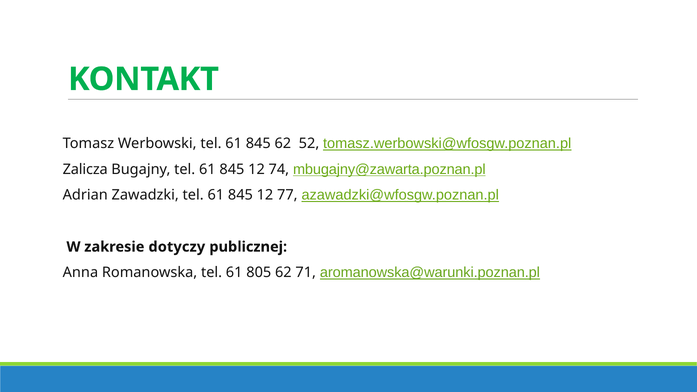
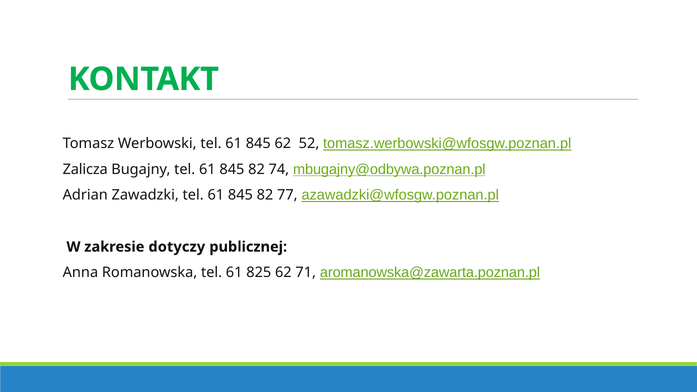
12 at (257, 169): 12 -> 82
mbugajny@zawarta.poznan.pl: mbugajny@zawarta.poznan.pl -> mbugajny@odbywa.poznan.pl
12 at (265, 195): 12 -> 82
805: 805 -> 825
aromanowska@warunki.poznan.pl: aromanowska@warunki.poznan.pl -> aromanowska@zawarta.poznan.pl
